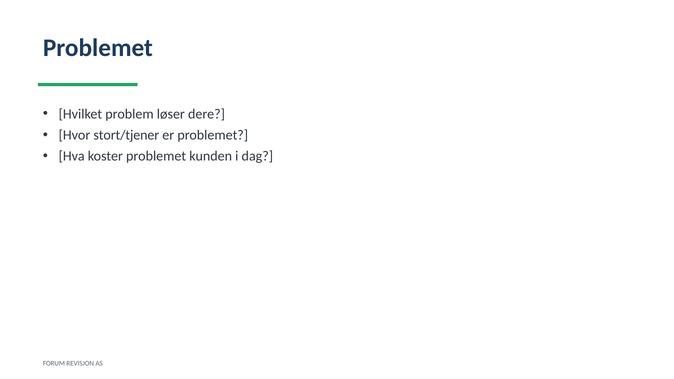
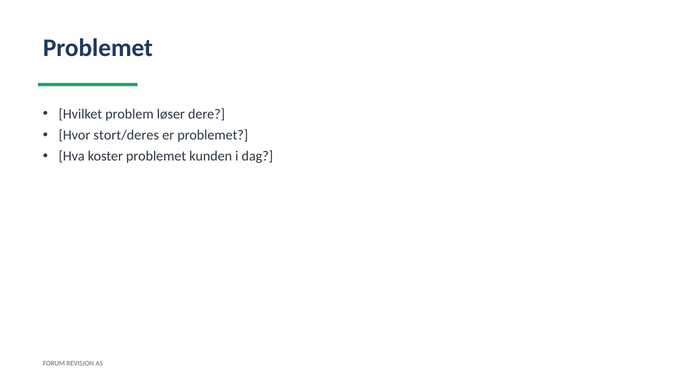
stort/tjener: stort/tjener -> stort/deres
